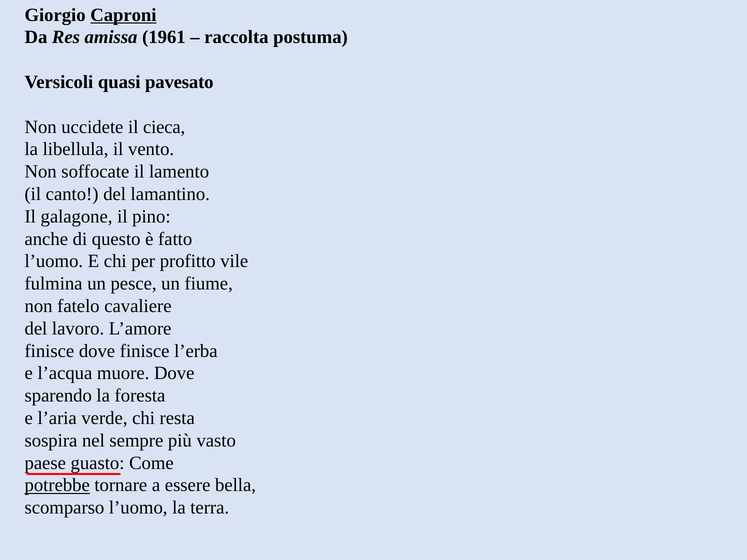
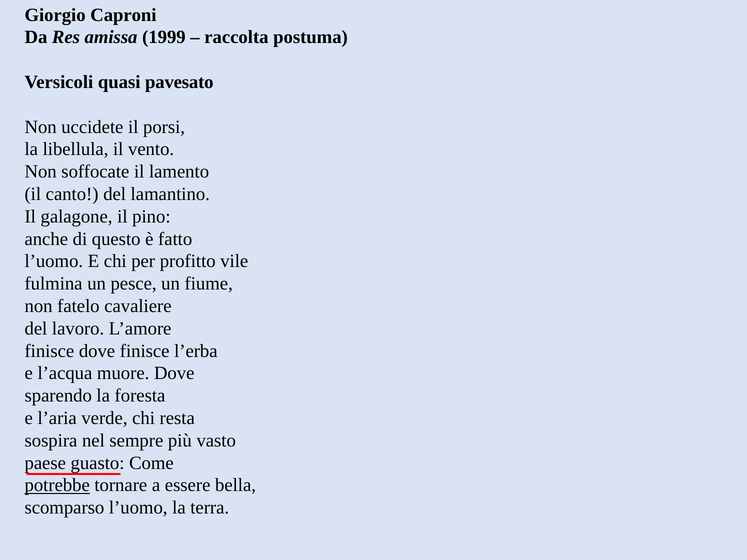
Caproni underline: present -> none
1961: 1961 -> 1999
cieca: cieca -> porsi
